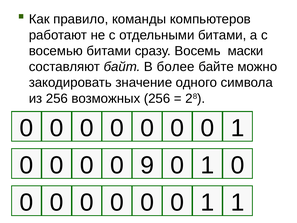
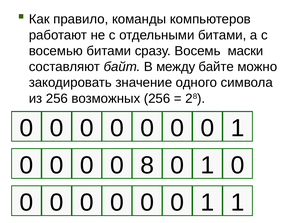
более: более -> между
9: 9 -> 8
